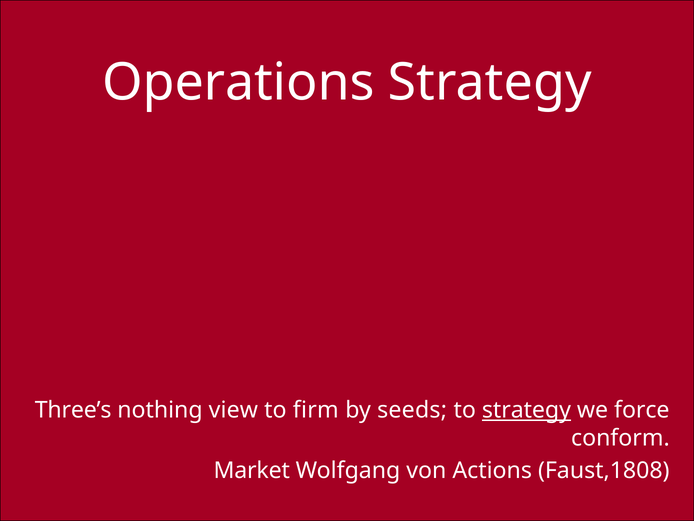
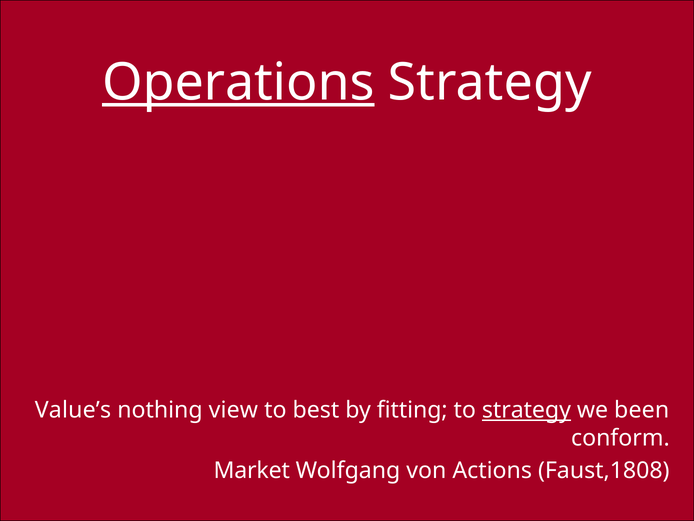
Operations underline: none -> present
Three’s: Three’s -> Value’s
firm: firm -> best
seeds: seeds -> fitting
force: force -> been
